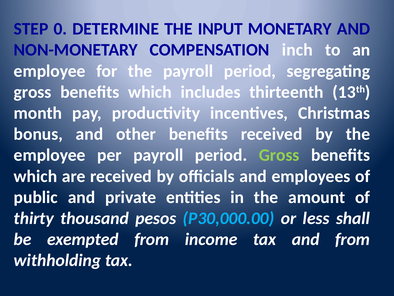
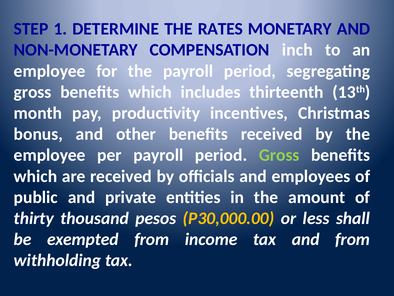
0: 0 -> 1
INPUT: INPUT -> RATES
P30,000.00 colour: light blue -> yellow
